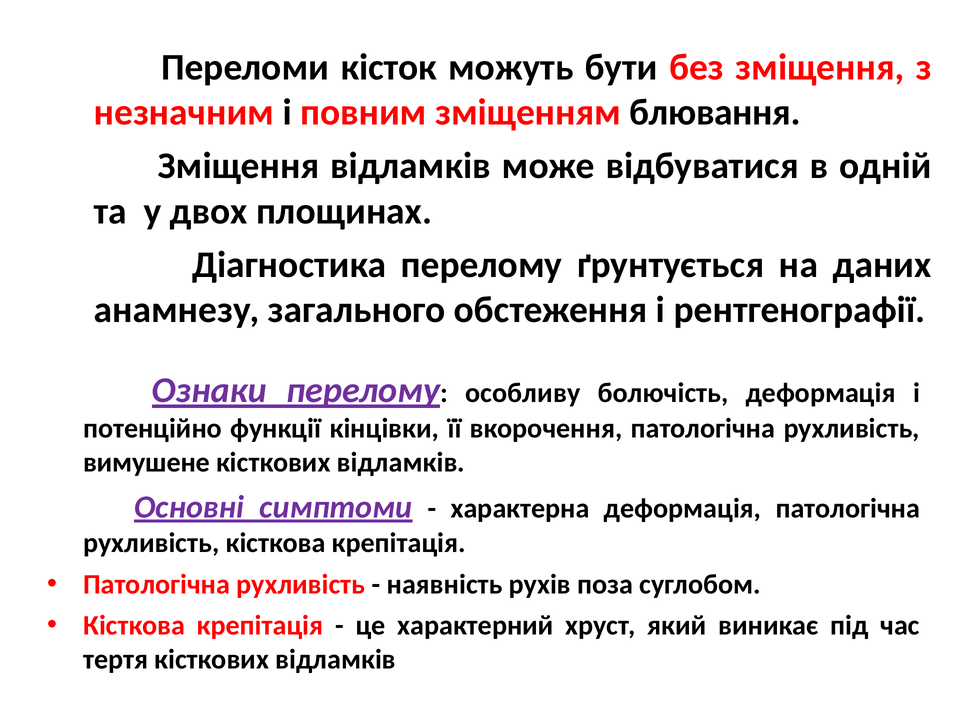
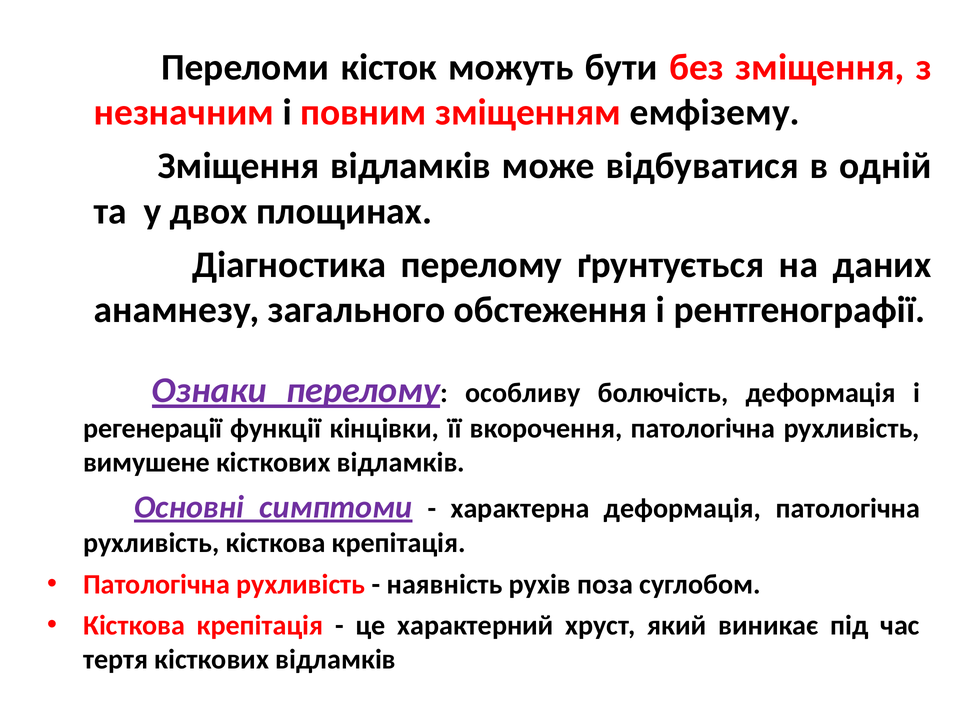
блювання: блювання -> емфізему
потенційно: потенційно -> регенерації
